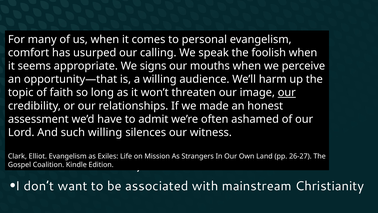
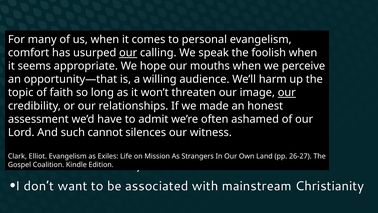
our at (128, 53) underline: none -> present
signs: signs -> hope
such willing: willing -> cannot
